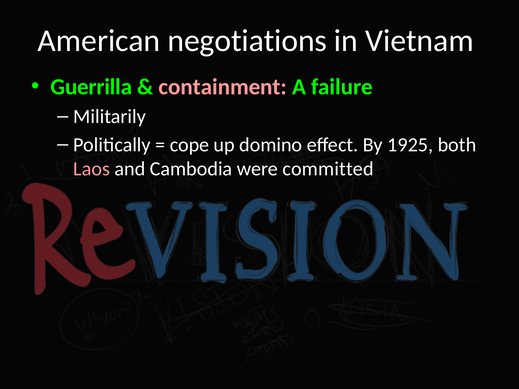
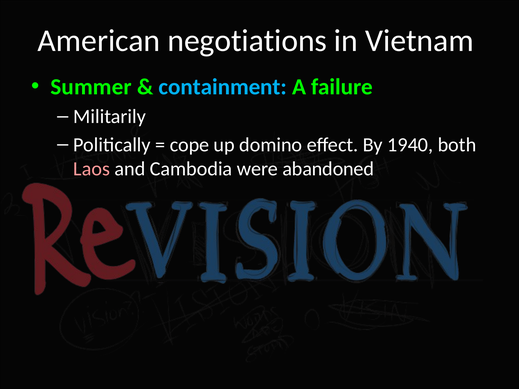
Guerrilla: Guerrilla -> Summer
containment colour: pink -> light blue
1925: 1925 -> 1940
committed: committed -> abandoned
